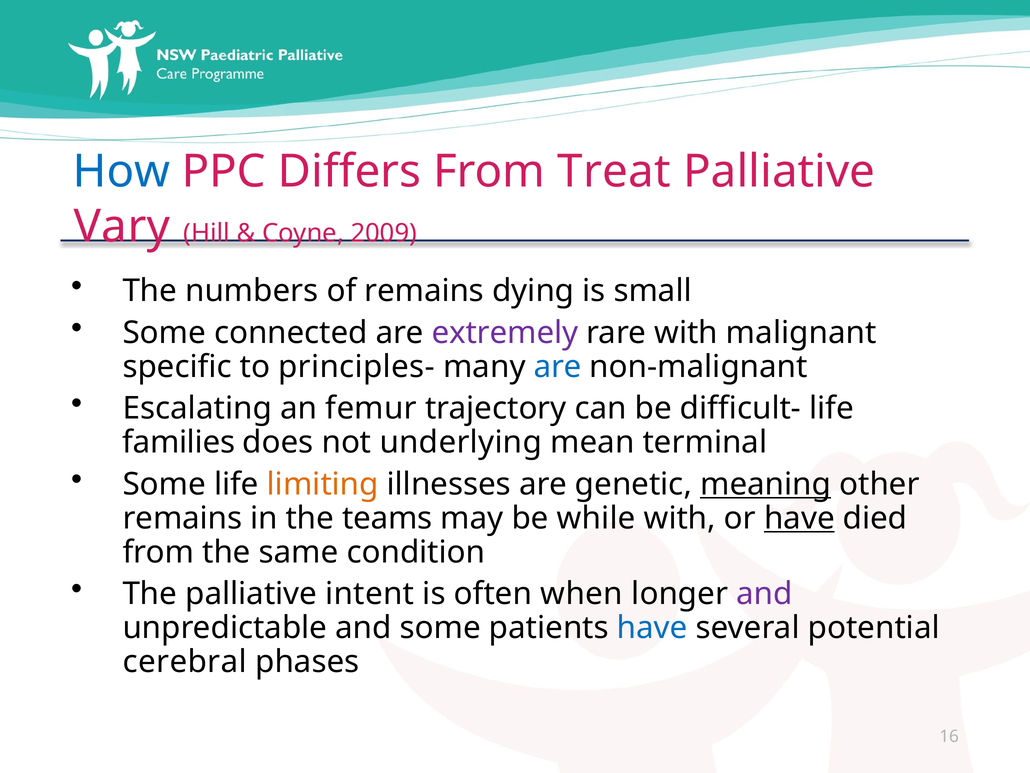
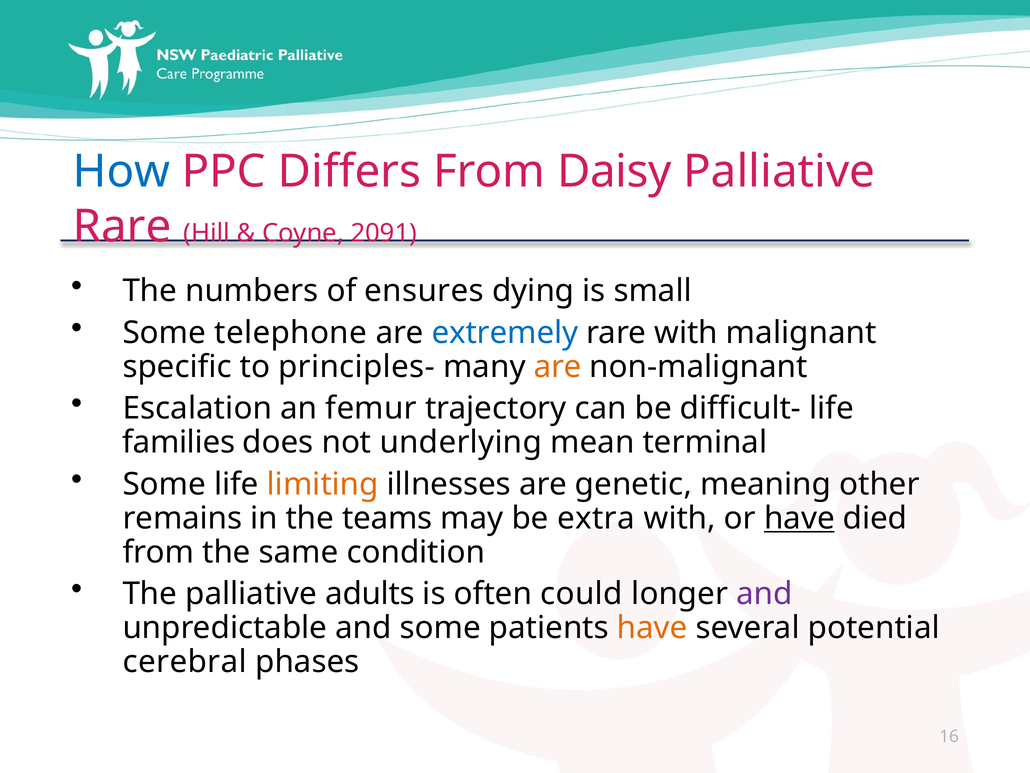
Treat: Treat -> Daisy
Vary at (122, 226): Vary -> Rare
2009: 2009 -> 2091
of remains: remains -> ensures
connected: connected -> telephone
extremely colour: purple -> blue
are at (558, 366) colour: blue -> orange
Escalating: Escalating -> Escalation
meaning underline: present -> none
while: while -> extra
intent: intent -> adults
when: when -> could
have at (652, 627) colour: blue -> orange
